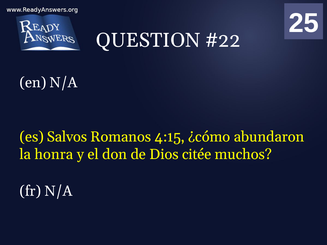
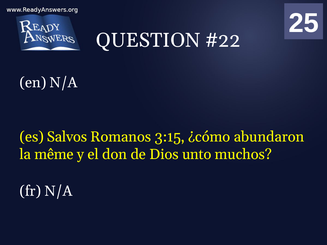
4:15: 4:15 -> 3:15
honra: honra -> même
citée: citée -> unto
